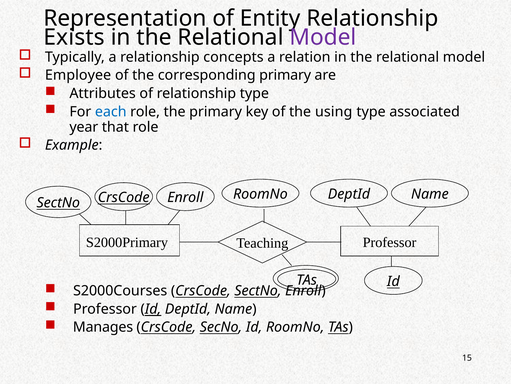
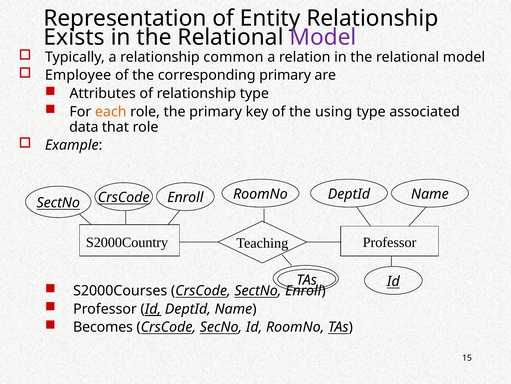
concepts: concepts -> common
each colour: blue -> orange
year: year -> data
S2000Primary: S2000Primary -> S2000Country
Manages: Manages -> Becomes
